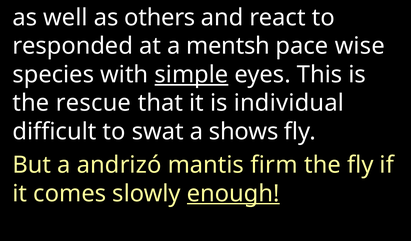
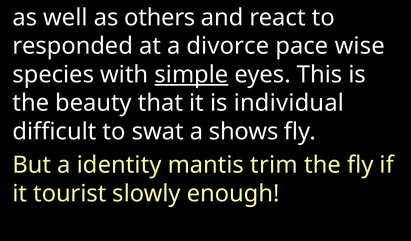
mentsh: mentsh -> divorce
rescue: rescue -> beauty
andrizó: andrizó -> identity
firm: firm -> trim
comes: comes -> tourist
enough underline: present -> none
